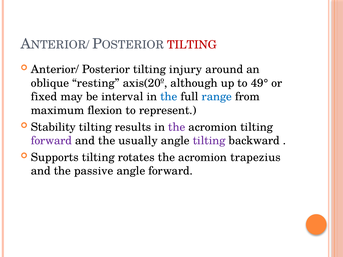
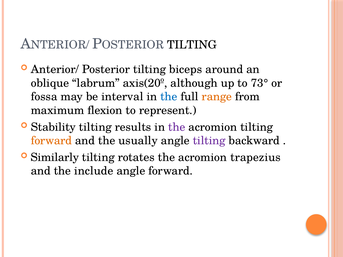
TILTING at (192, 45) colour: red -> black
injury: injury -> biceps
resting: resting -> labrum
49°: 49° -> 73°
fixed: fixed -> fossa
range colour: blue -> orange
forward at (51, 141) colour: purple -> orange
Supports: Supports -> Similarly
passive: passive -> include
